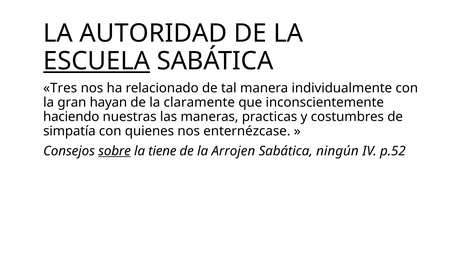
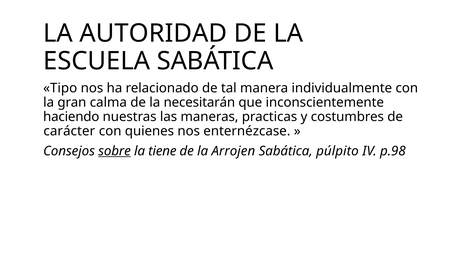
ESCUELA underline: present -> none
Tres: Tres -> Tipo
hayan: hayan -> calma
claramente: claramente -> necesitarán
simpatía: simpatía -> carácter
ningún: ningún -> púlpito
p.52: p.52 -> p.98
